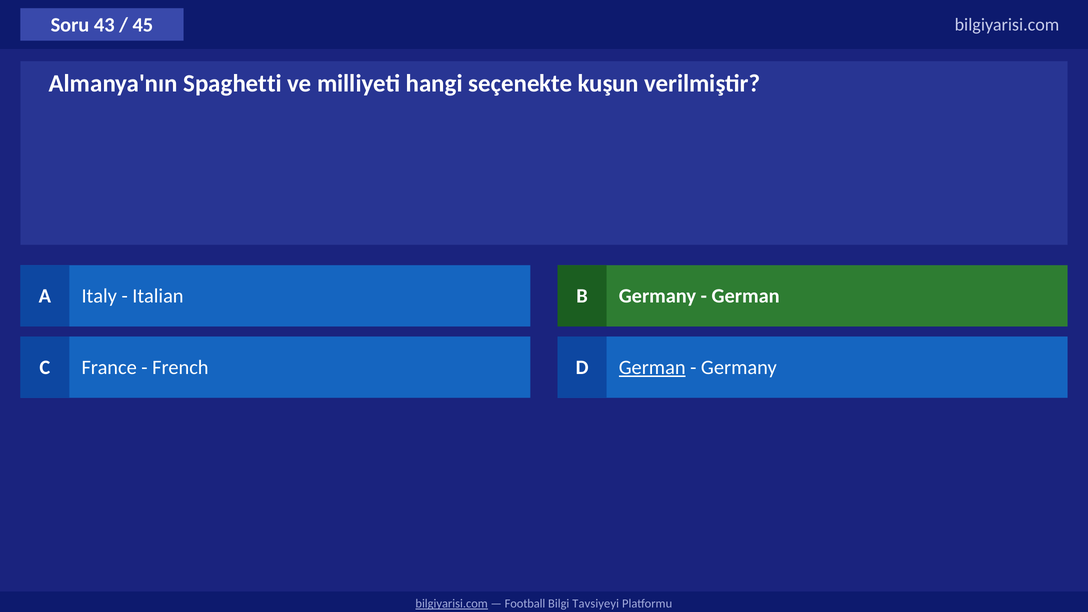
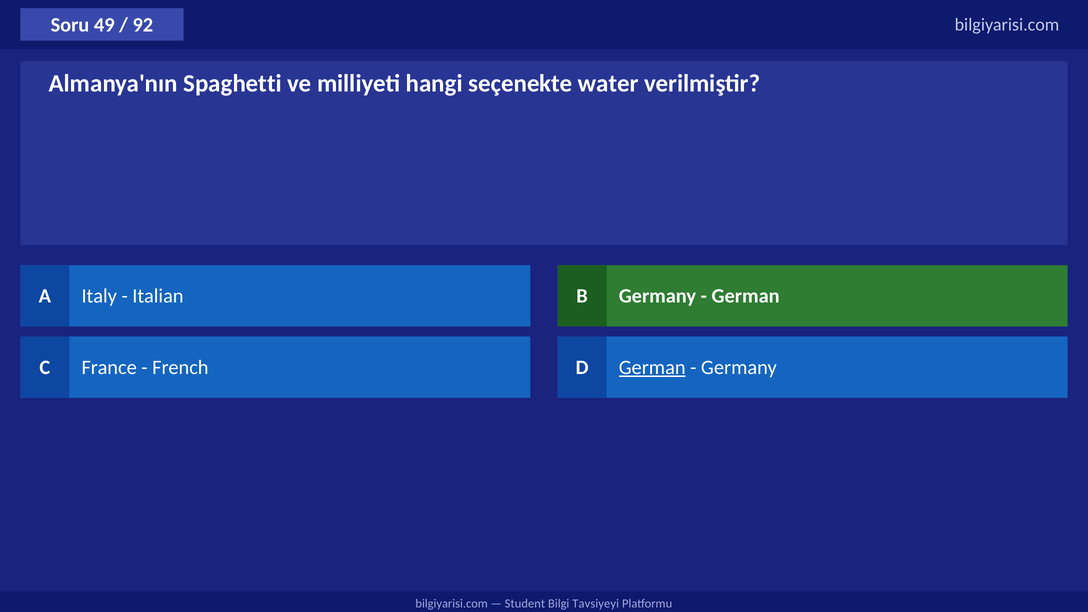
43: 43 -> 49
45: 45 -> 92
kuşun: kuşun -> water
bilgiyarisi.com at (452, 604) underline: present -> none
Football: Football -> Student
